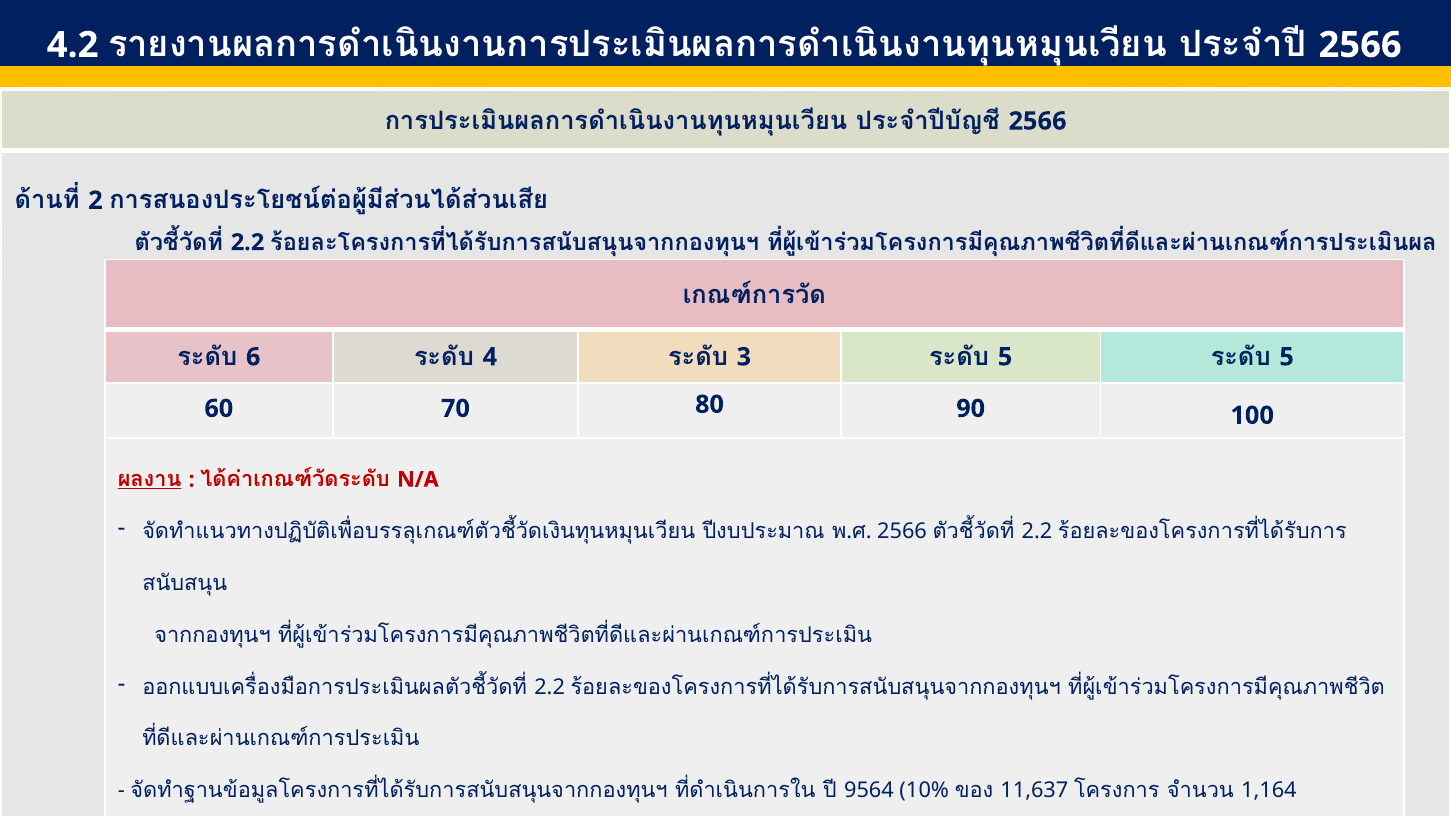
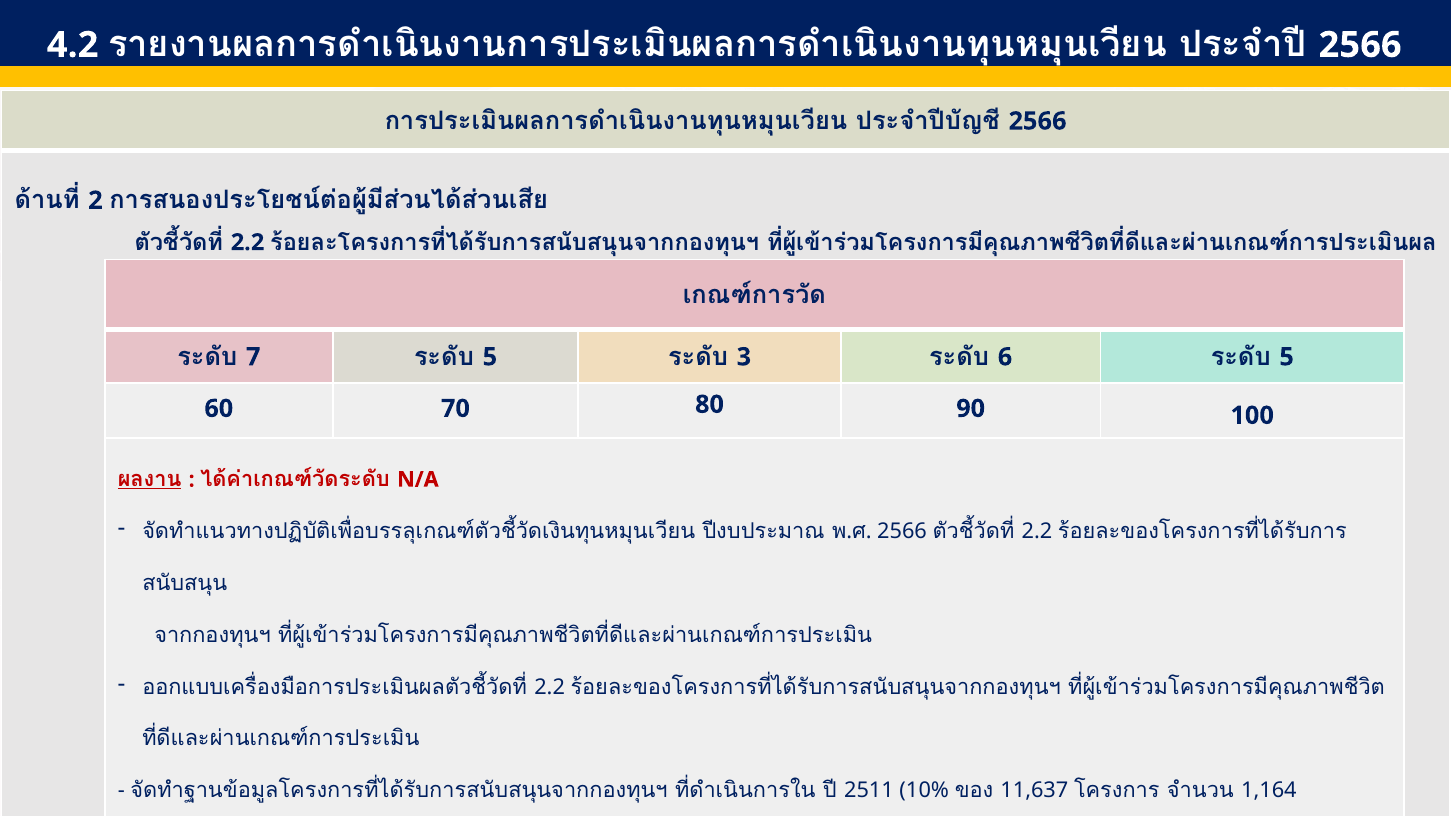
6: 6 -> 7
4 at (490, 357): 4 -> 5
5 at (1005, 357): 5 -> 6
9564: 9564 -> 2511
